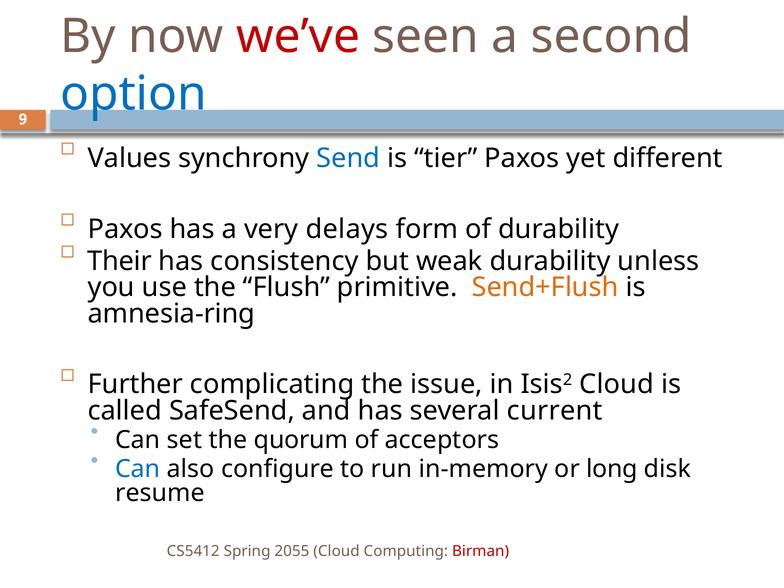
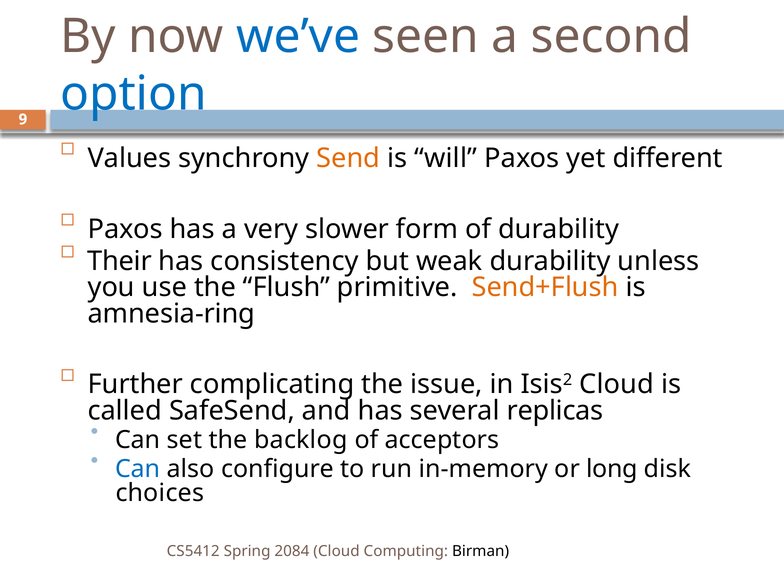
we’ve colour: red -> blue
Send colour: blue -> orange
tier: tier -> will
delays: delays -> slower
current: current -> replicas
quorum: quorum -> backlog
resume: resume -> choices
2055: 2055 -> 2084
Birman colour: red -> black
